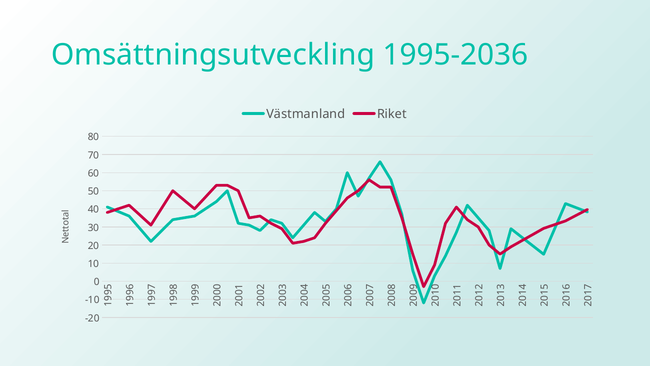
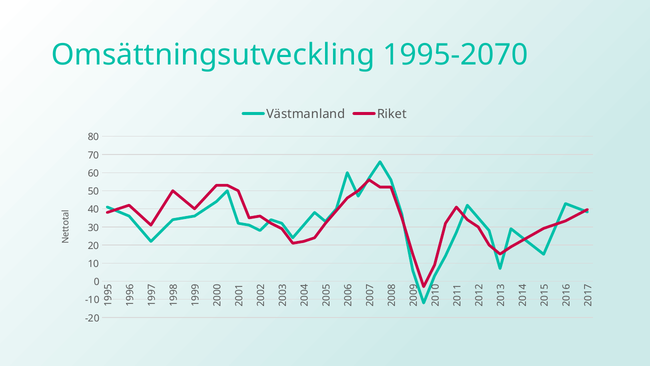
1995-2036: 1995-2036 -> 1995-2070
